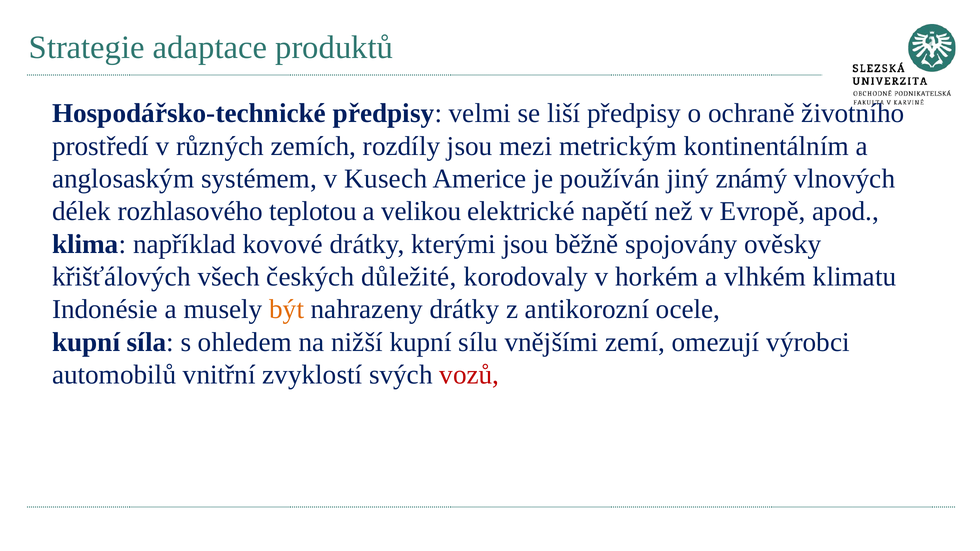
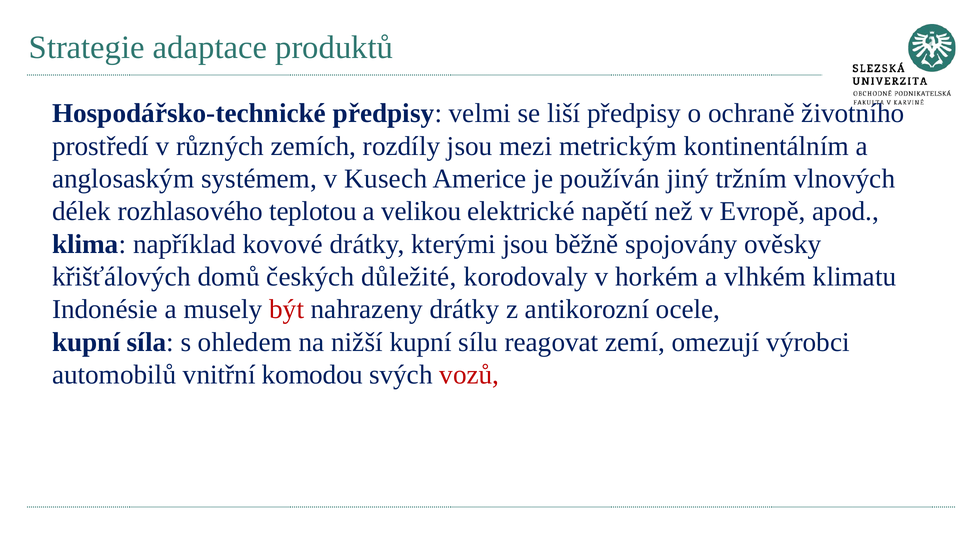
známý: známý -> tržním
všech: všech -> domů
být colour: orange -> red
vnějšími: vnějšími -> reagovat
zvyklostí: zvyklostí -> komodou
